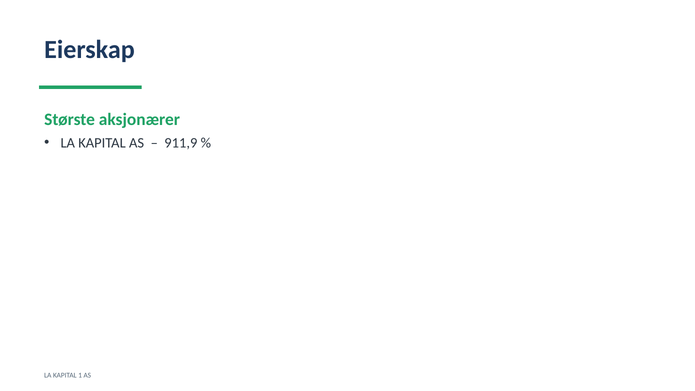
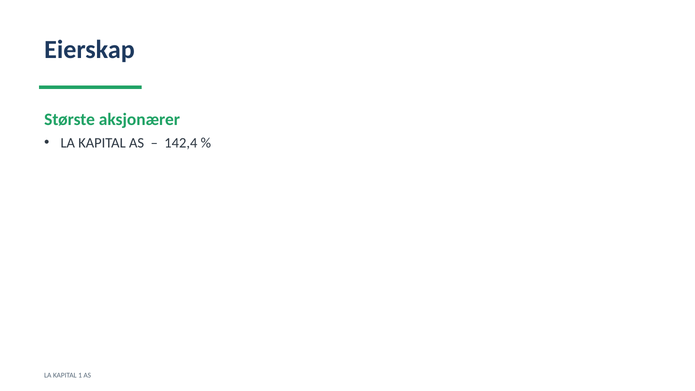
911,9: 911,9 -> 142,4
